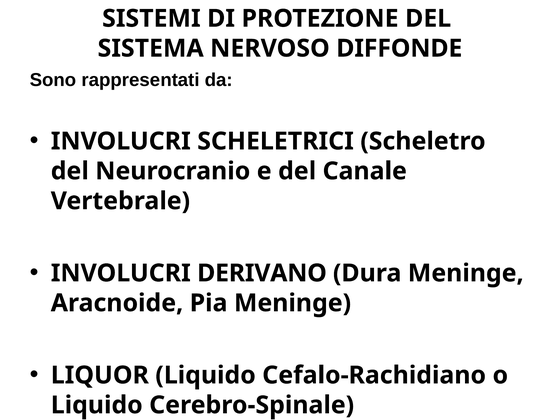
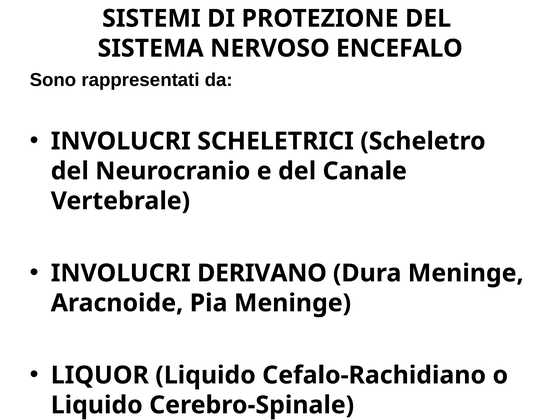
DIFFONDE: DIFFONDE -> ENCEFALO
